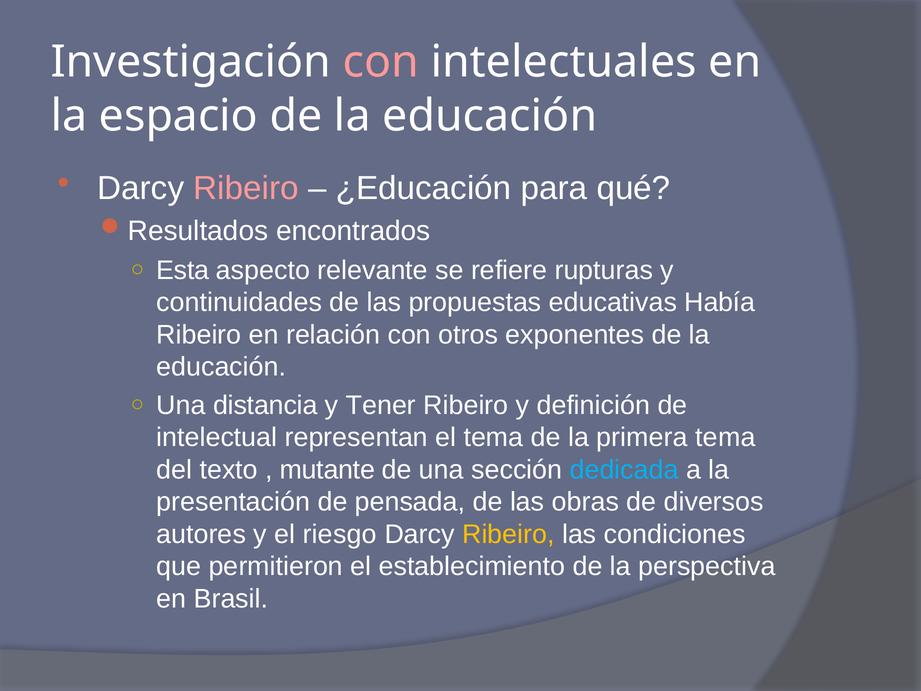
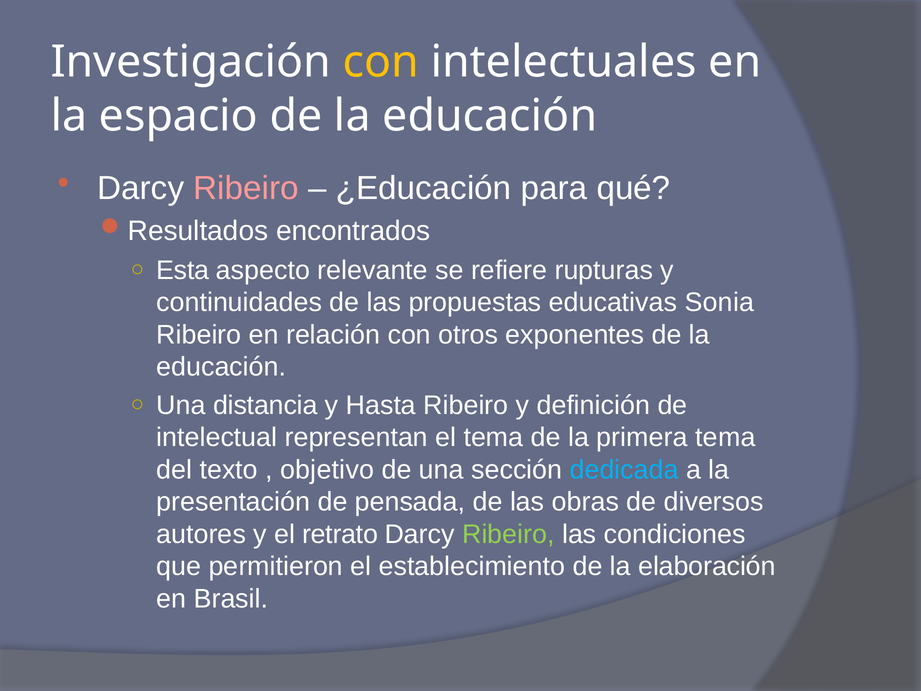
con at (381, 62) colour: pink -> yellow
Había: Había -> Sonia
Tener: Tener -> Hasta
mutante: mutante -> objetivo
riesgo: riesgo -> retrato
Ribeiro at (508, 534) colour: yellow -> light green
perspectiva: perspectiva -> elaboración
